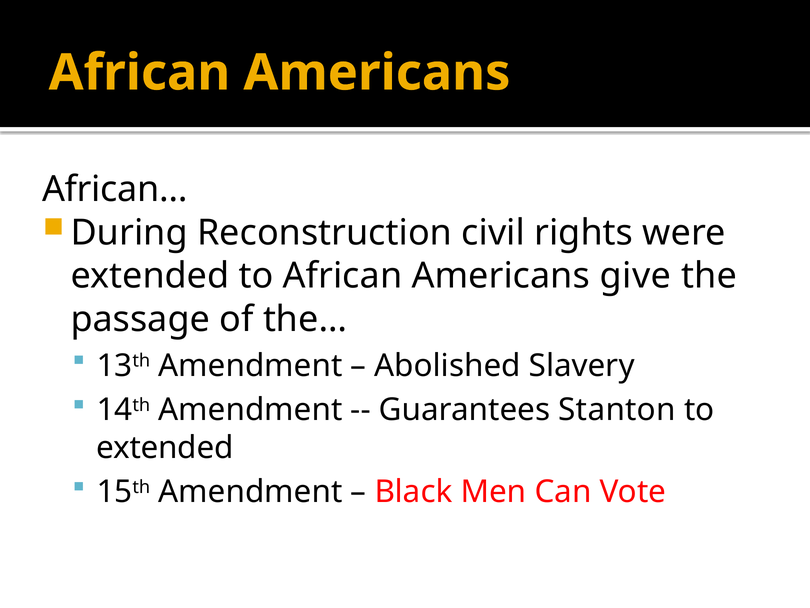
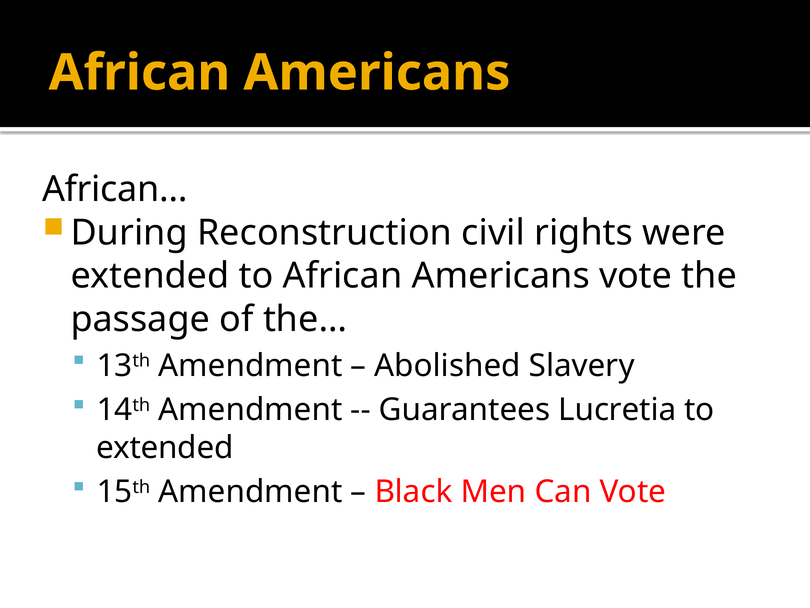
Americans give: give -> vote
Stanton: Stanton -> Lucretia
